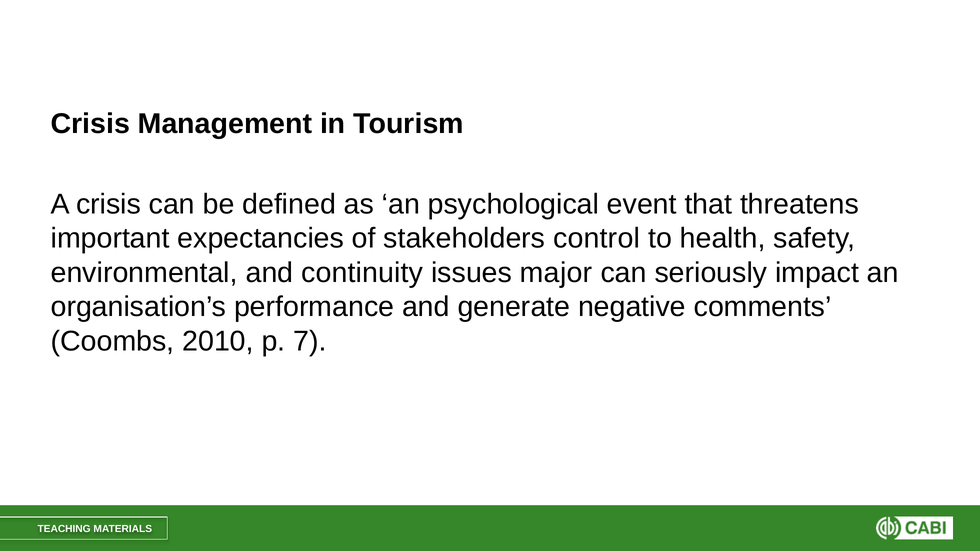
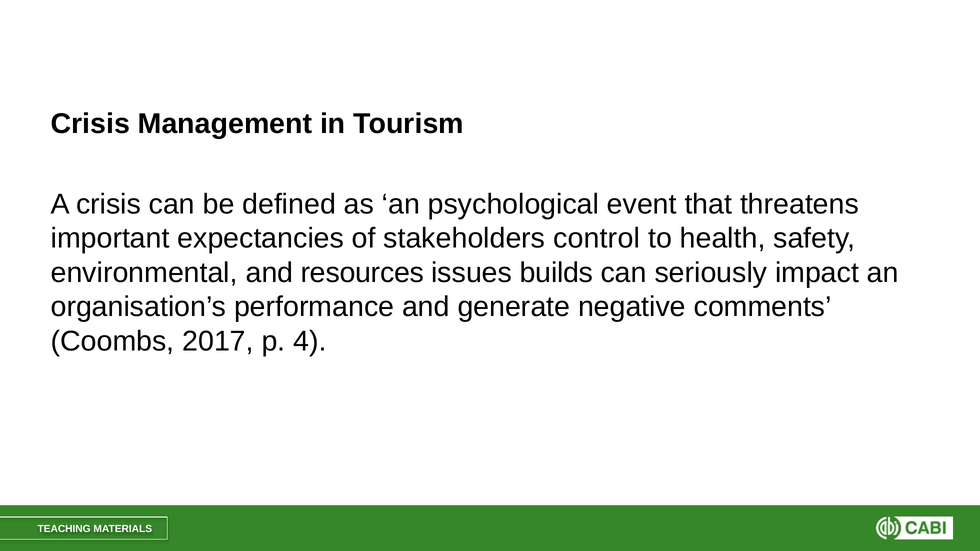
continuity: continuity -> resources
major: major -> builds
2010: 2010 -> 2017
7: 7 -> 4
